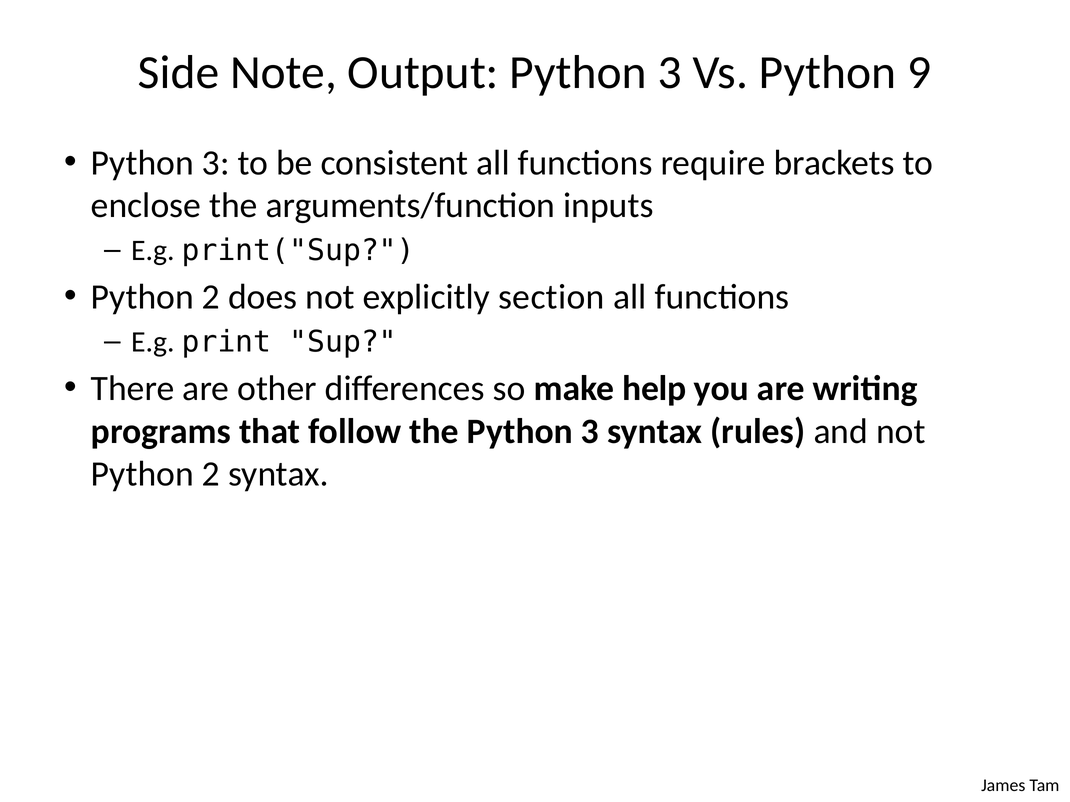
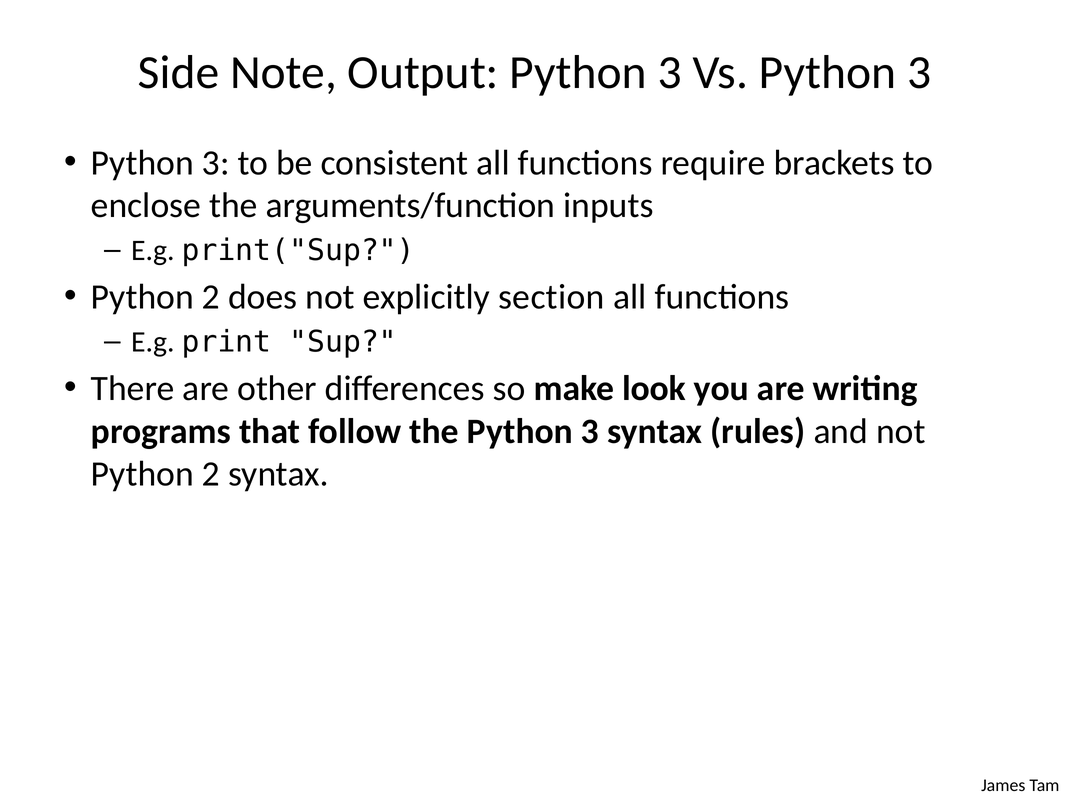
Vs Python 9: 9 -> 3
help: help -> look
